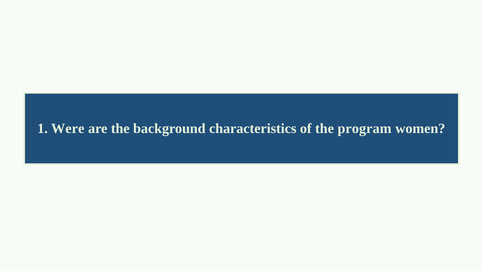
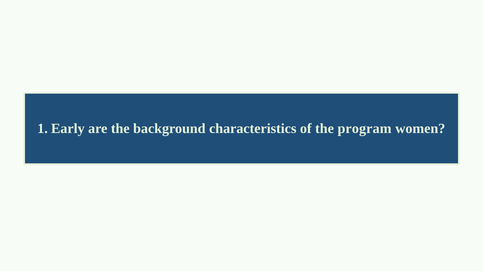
Were: Were -> Early
